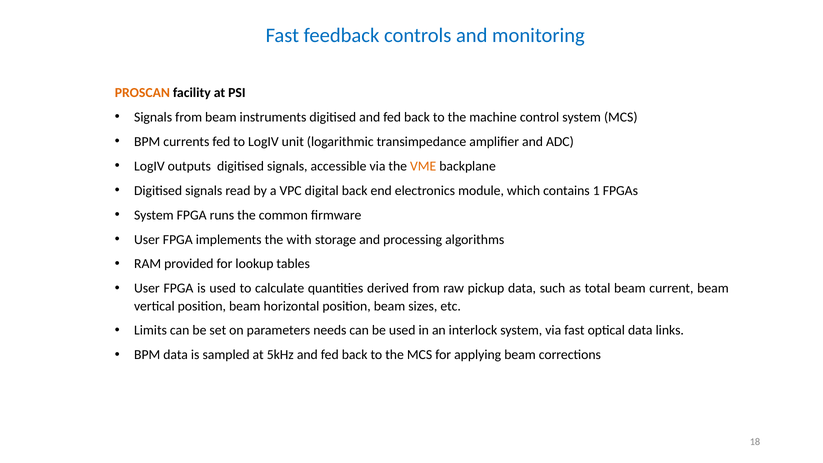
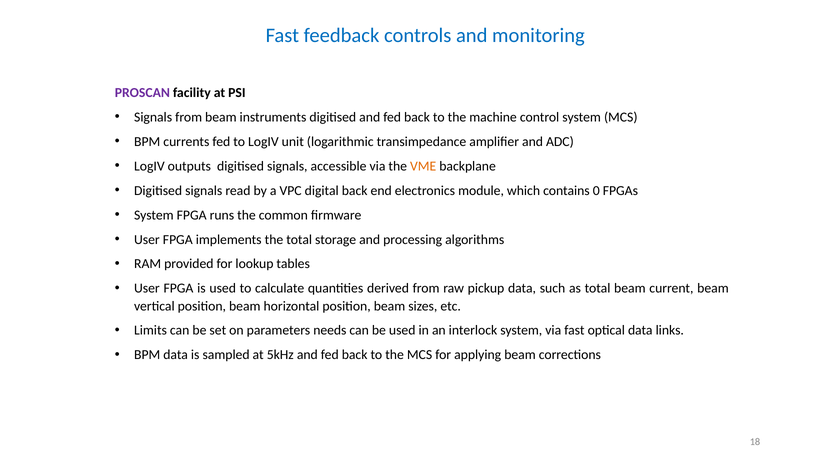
PROSCAN colour: orange -> purple
1: 1 -> 0
the with: with -> total
